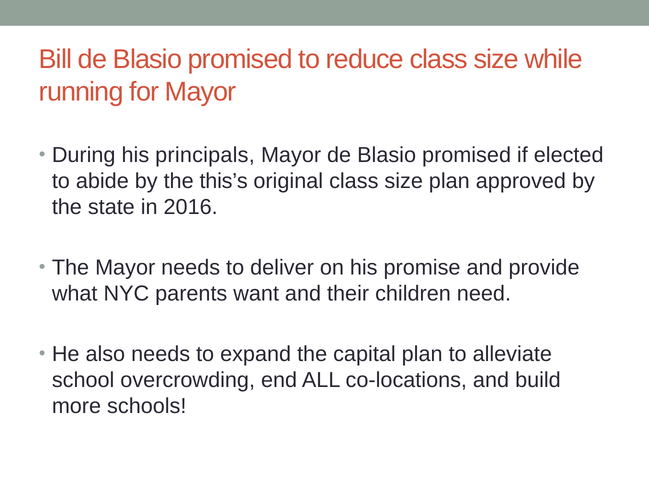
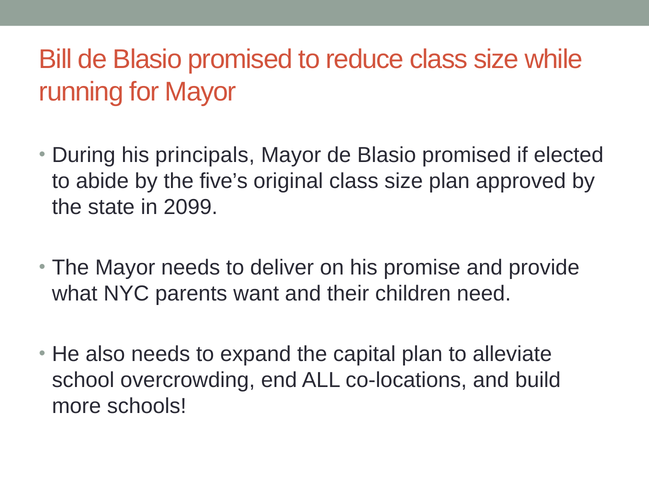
this’s: this’s -> five’s
2016: 2016 -> 2099
